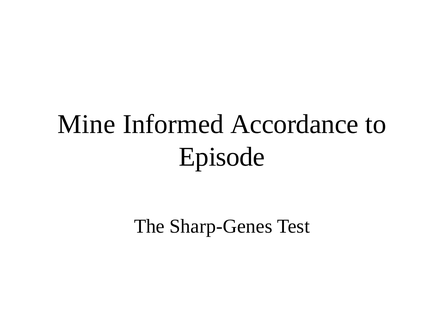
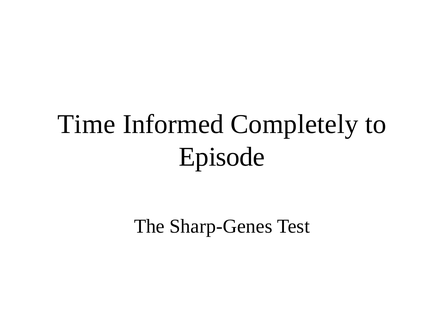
Mine: Mine -> Time
Accordance: Accordance -> Completely
